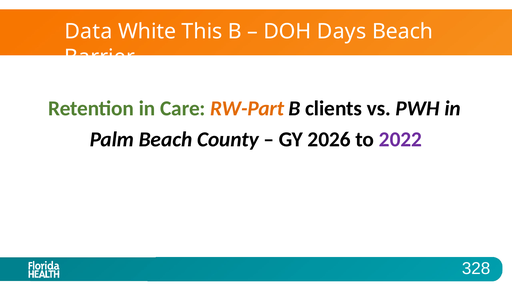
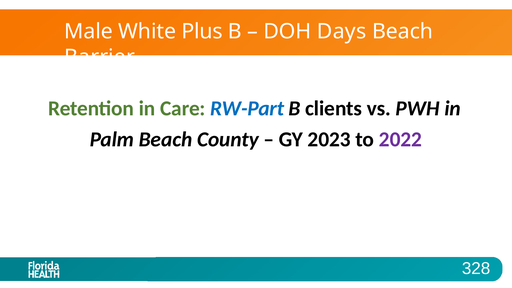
Data: Data -> Male
This: This -> Plus
RW-Part colour: orange -> blue
2026: 2026 -> 2023
